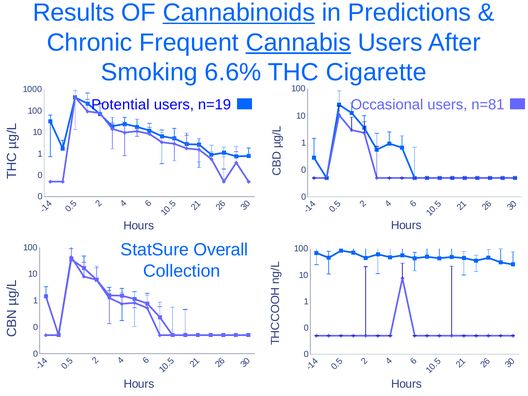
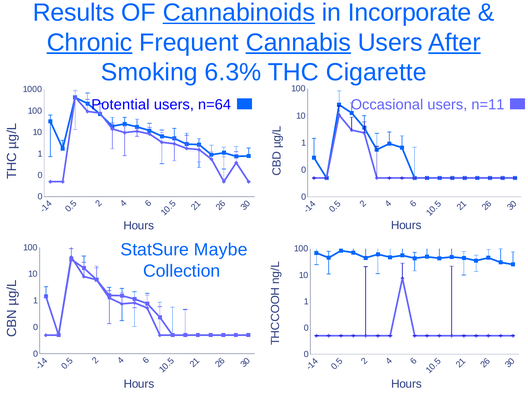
Predictions: Predictions -> Incorporate
Chronic underline: none -> present
After underline: none -> present
6.6%: 6.6% -> 6.3%
n=19: n=19 -> n=64
n=81: n=81 -> n=11
Overall: Overall -> Maybe
